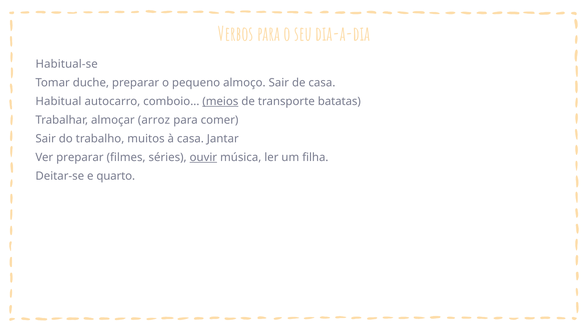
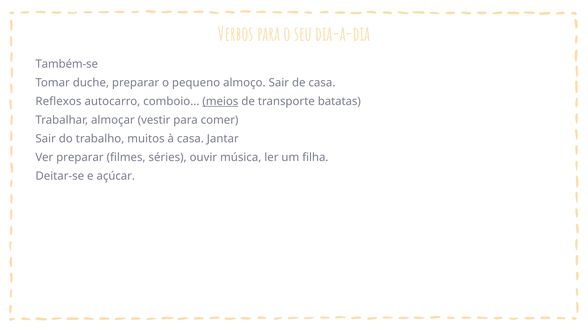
Habitual-se: Habitual-se -> Também-se
Habitual: Habitual -> Reflexos
arroz: arroz -> vestir
ouvir underline: present -> none
quarto: quarto -> açúcar
